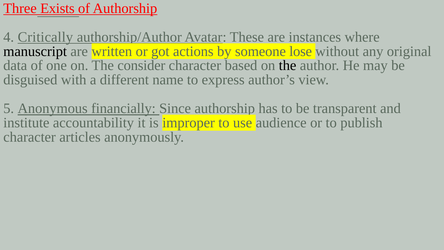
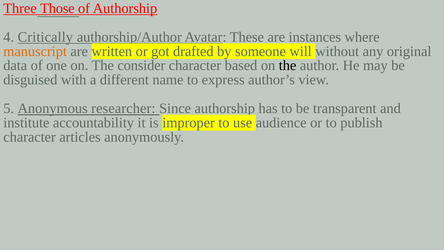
Exists: Exists -> Those
manuscript colour: black -> orange
actions: actions -> drafted
lose: lose -> will
financially: financially -> researcher
